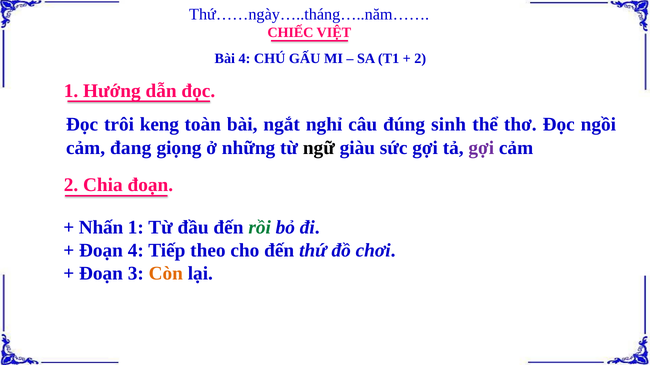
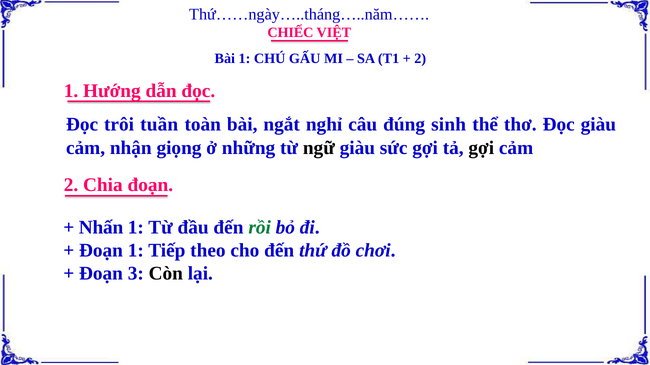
Bài 4: 4 -> 1
keng: keng -> tuần
Đọc ngồi: ngồi -> giàu
đang: đang -> nhận
gợi at (481, 148) colour: purple -> black
Đoạn 4: 4 -> 1
Còn colour: orange -> black
